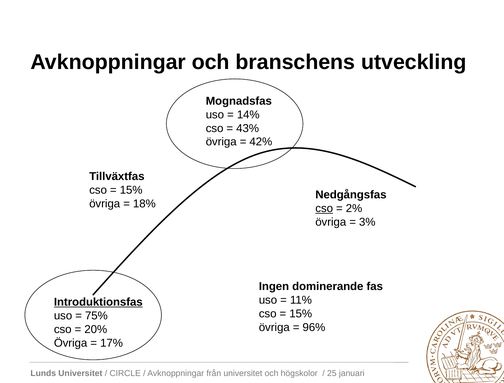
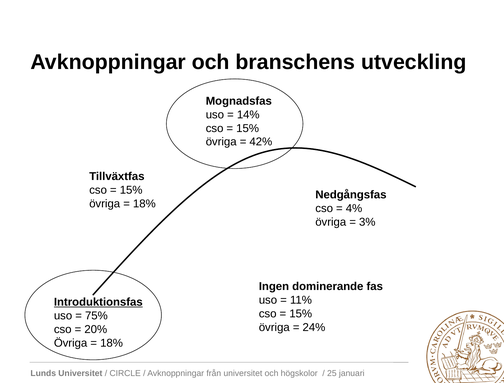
43% at (248, 128): 43% -> 15%
cso at (324, 208) underline: present -> none
2%: 2% -> 4%
96%: 96% -> 24%
17% at (112, 343): 17% -> 18%
